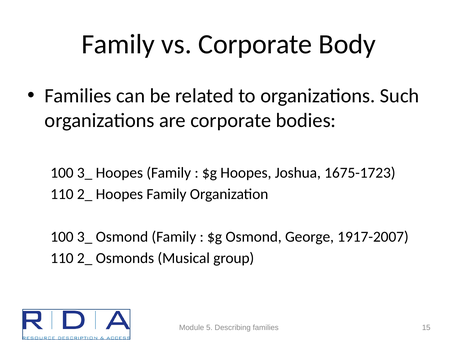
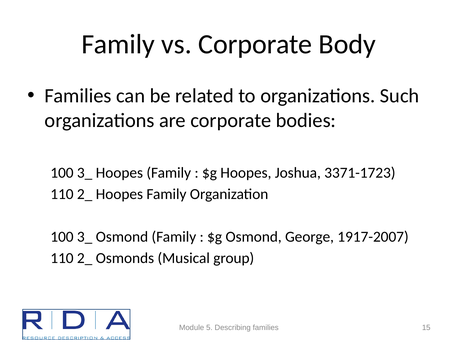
1675-1723: 1675-1723 -> 3371-1723
